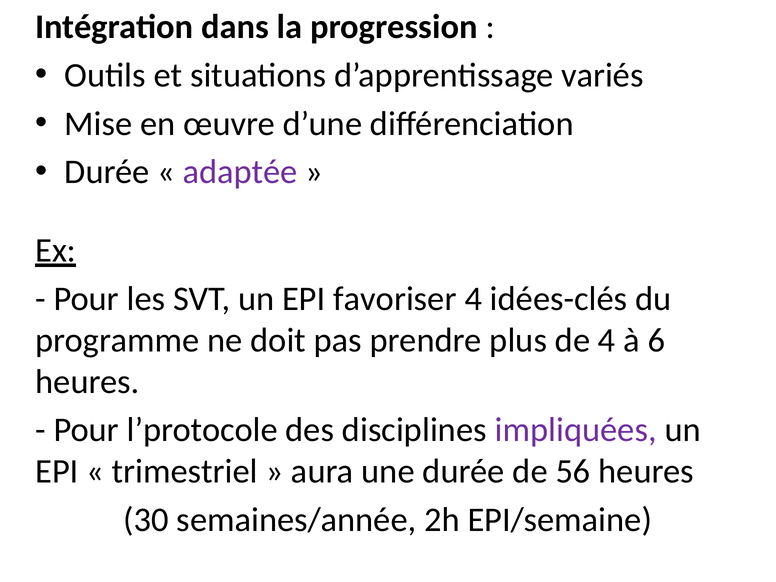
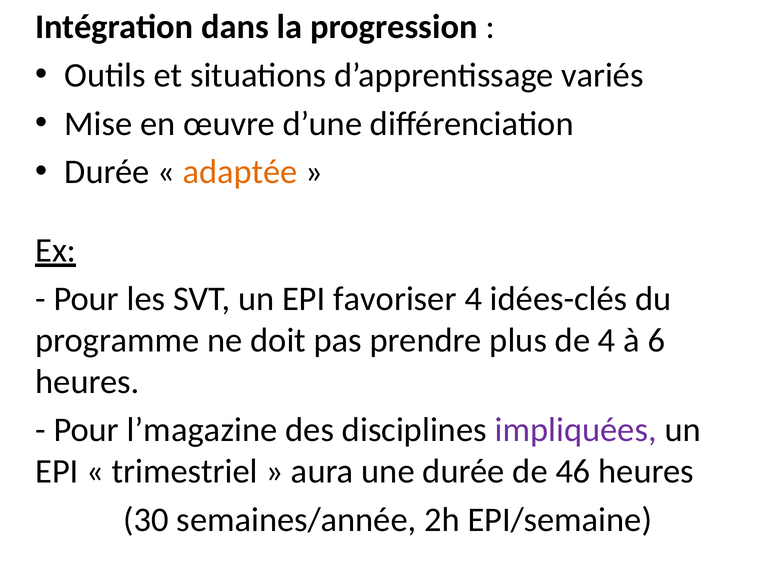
adaptée colour: purple -> orange
l’protocole: l’protocole -> l’magazine
56: 56 -> 46
